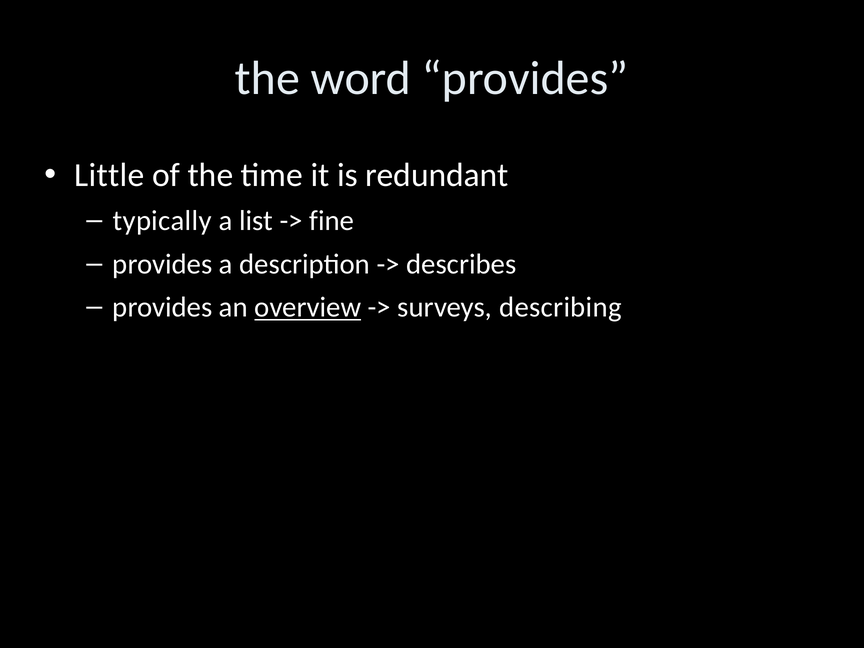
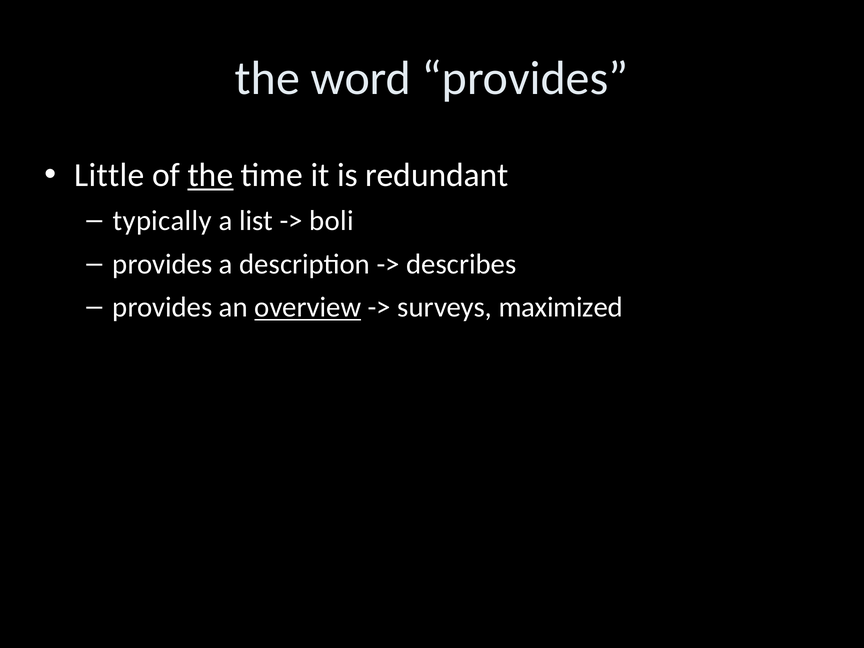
the at (210, 175) underline: none -> present
fine: fine -> boli
describing: describing -> maximized
